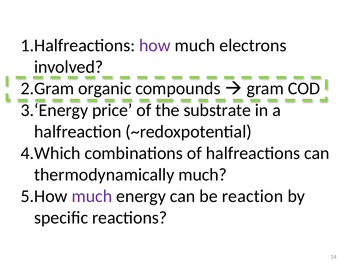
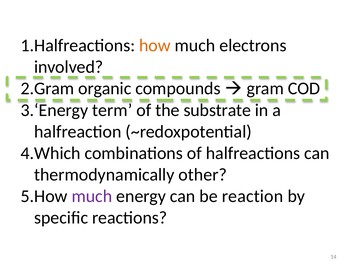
how colour: purple -> orange
price: price -> term
thermodynamically much: much -> other
